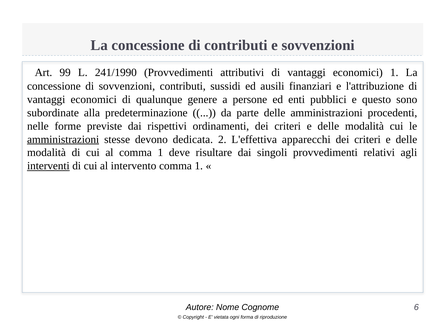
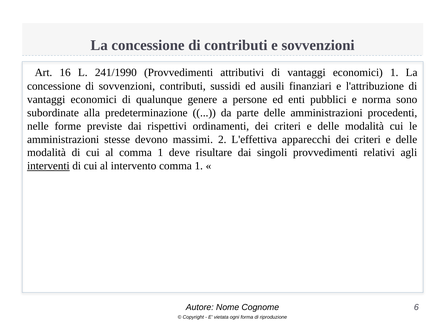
99: 99 -> 16
questo: questo -> norma
amministrazioni at (63, 139) underline: present -> none
dedicata: dedicata -> massimi
